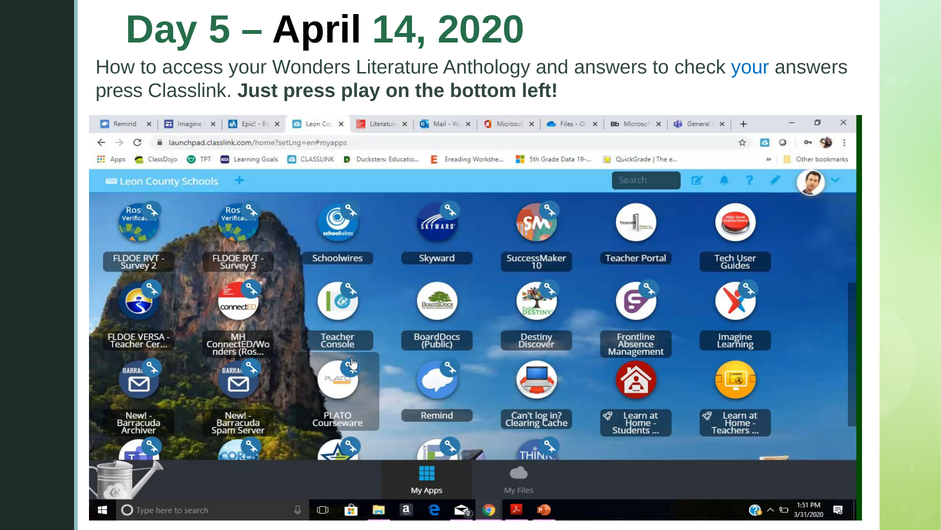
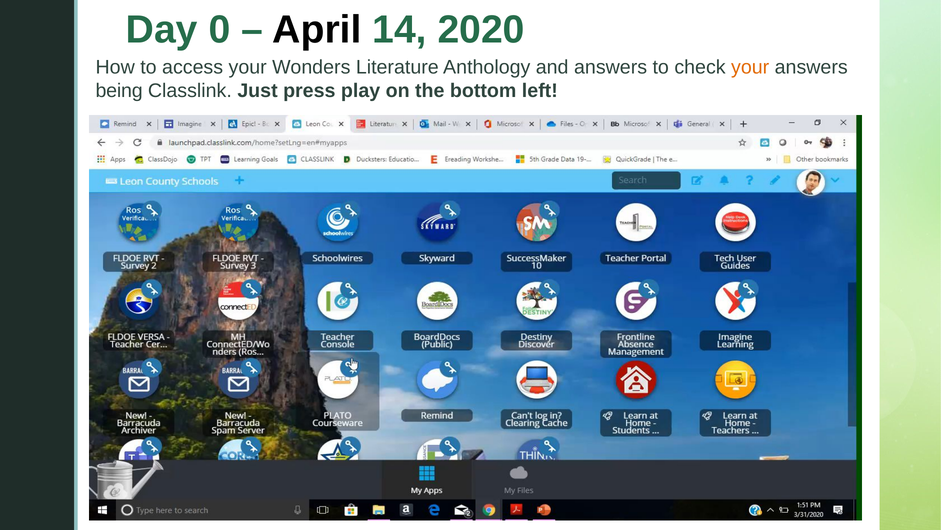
5: 5 -> 0
your at (750, 67) colour: blue -> orange
press at (119, 91): press -> being
